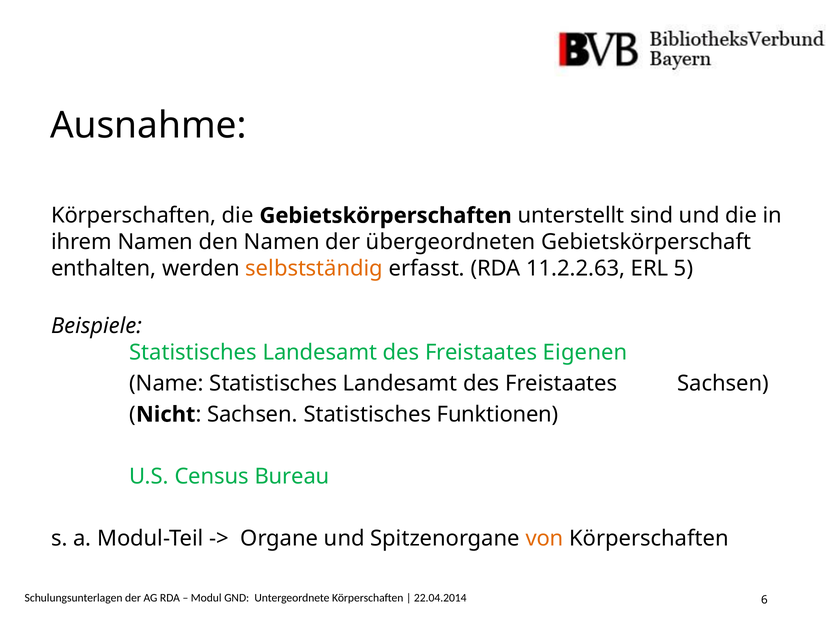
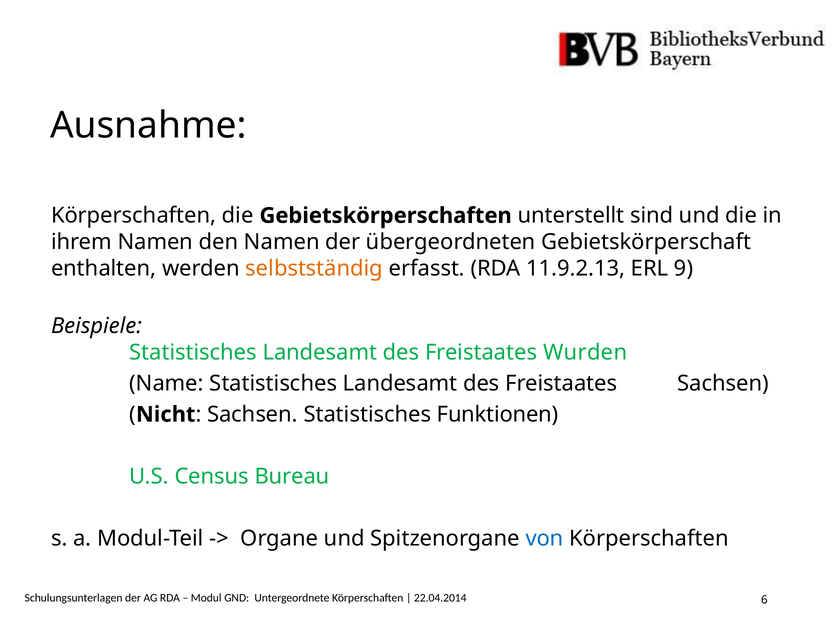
11.2.2.63: 11.2.2.63 -> 11.9.2.13
5: 5 -> 9
Eigenen: Eigenen -> Wurden
von colour: orange -> blue
